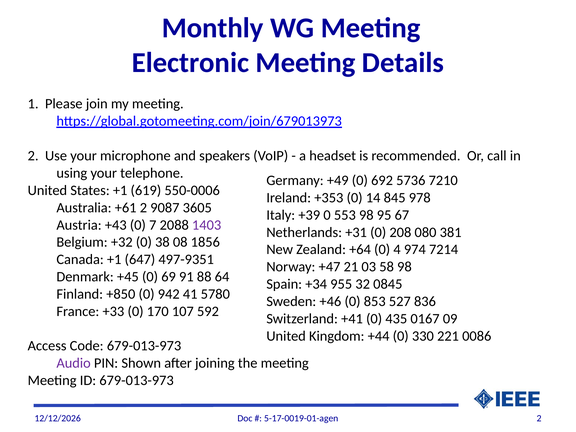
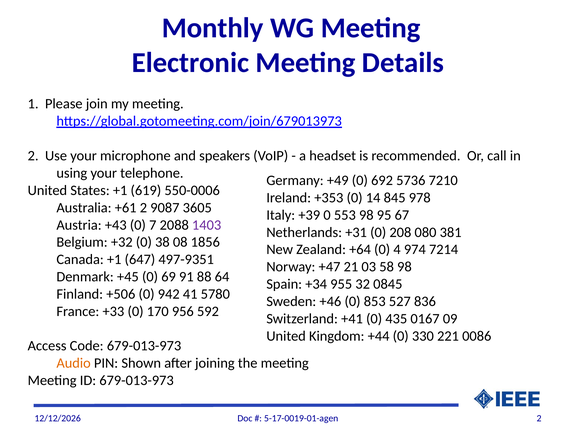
+850: +850 -> +506
107: 107 -> 956
Audio colour: purple -> orange
